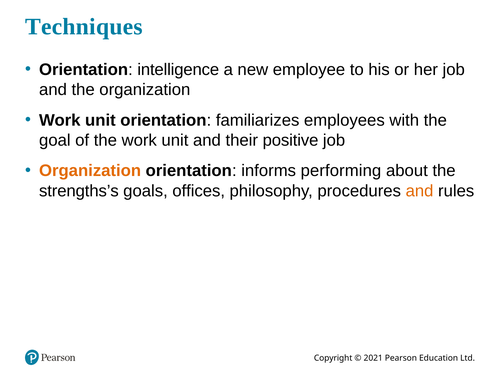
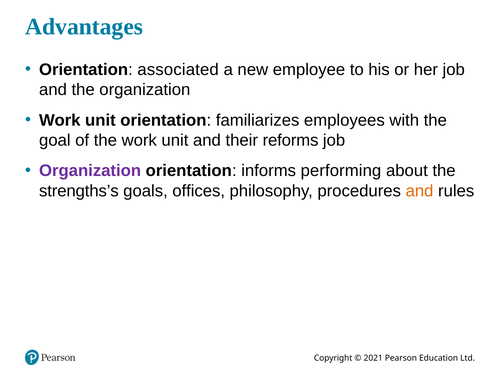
Techniques: Techniques -> Advantages
intelligence: intelligence -> associated
positive: positive -> reforms
Organization at (90, 171) colour: orange -> purple
